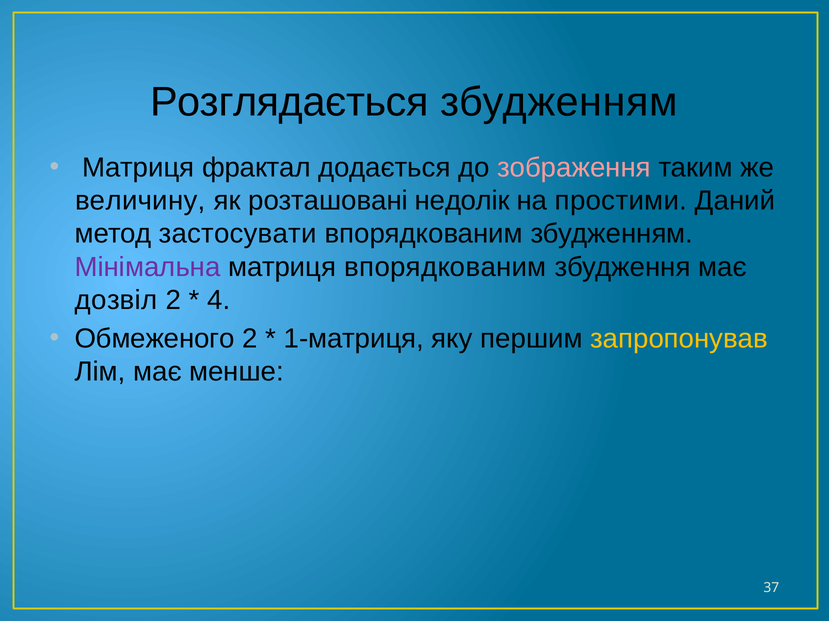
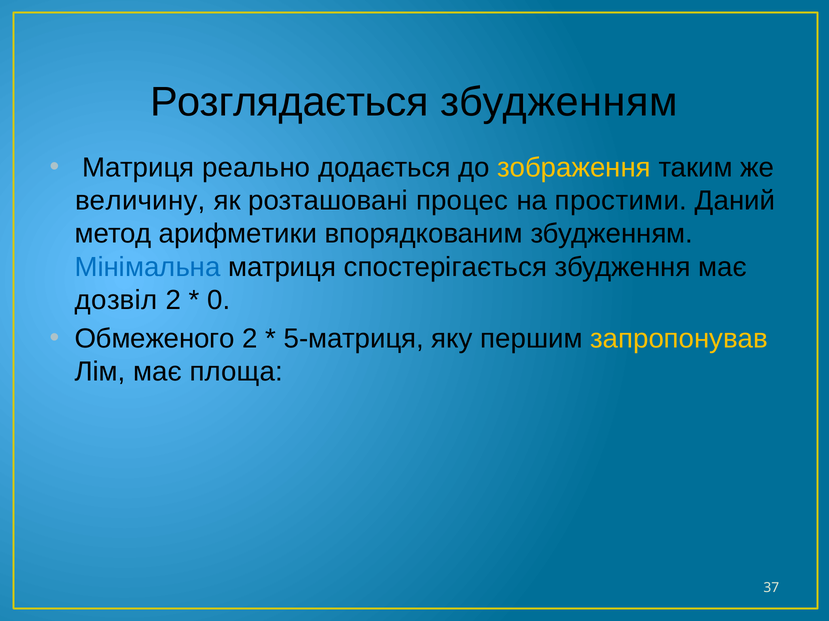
фрактал: фрактал -> реально
зображення colour: pink -> yellow
недолік: недолік -> процес
застосувати: застосувати -> арифметики
Мінімальна colour: purple -> blue
матриця впорядкованим: впорядкованим -> спостерігається
4: 4 -> 0
1-матриця: 1-матриця -> 5-матриця
менше: менше -> площа
